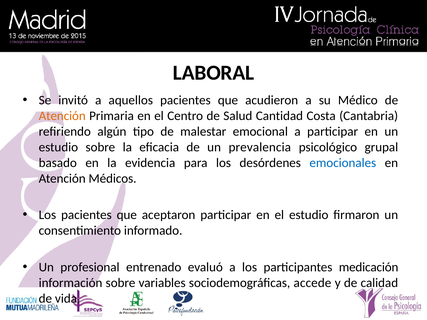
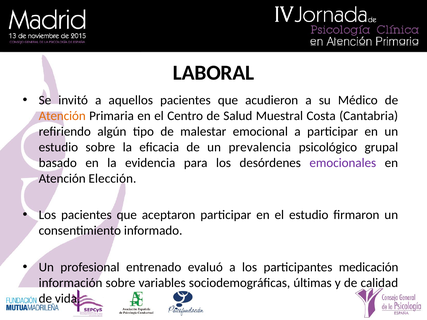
Cantidad: Cantidad -> Muestral
emocionales colour: blue -> purple
Médicos: Médicos -> Elección
accede: accede -> últimas
